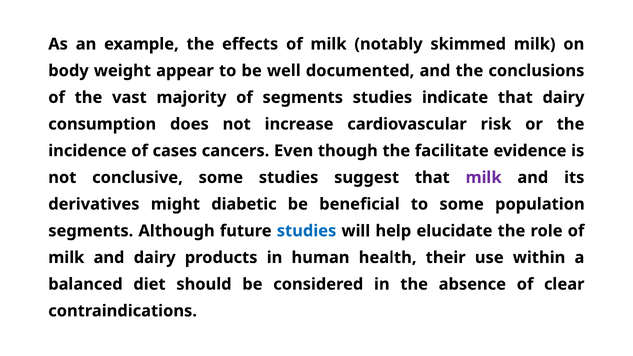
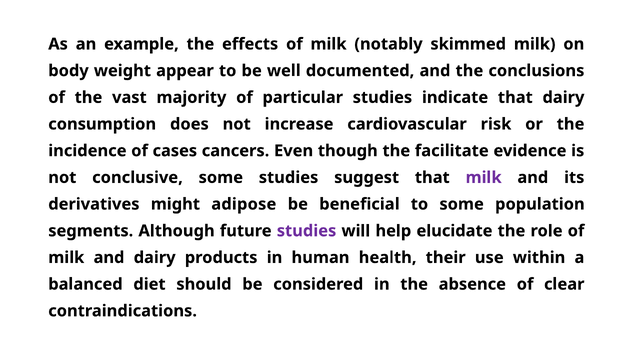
of segments: segments -> particular
diabetic: diabetic -> adipose
studies at (307, 231) colour: blue -> purple
